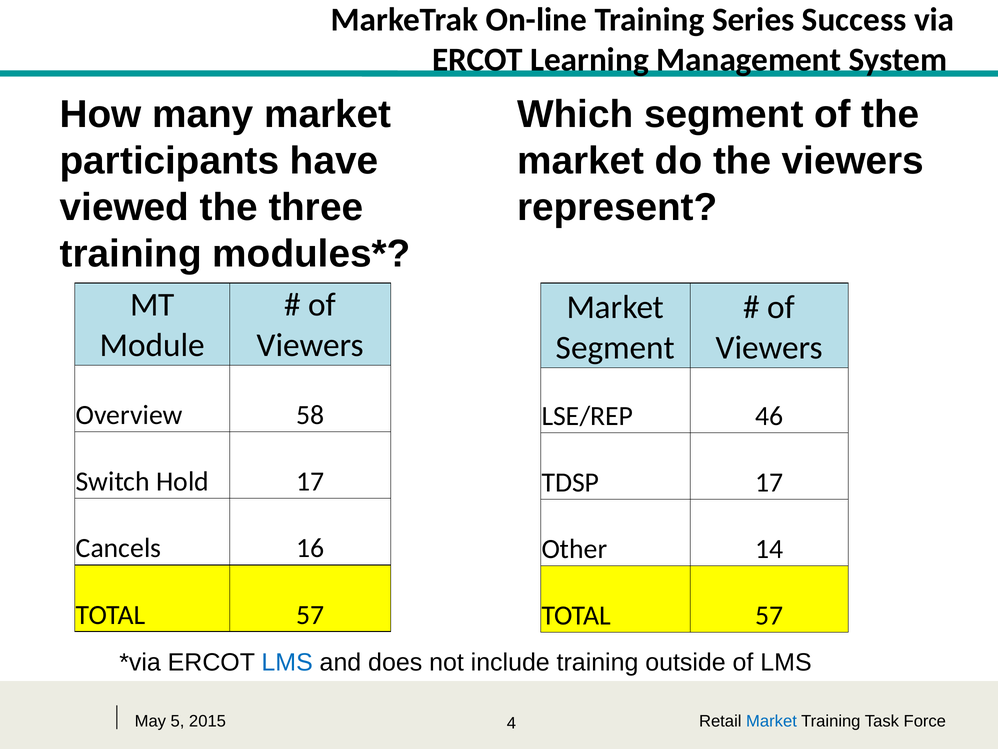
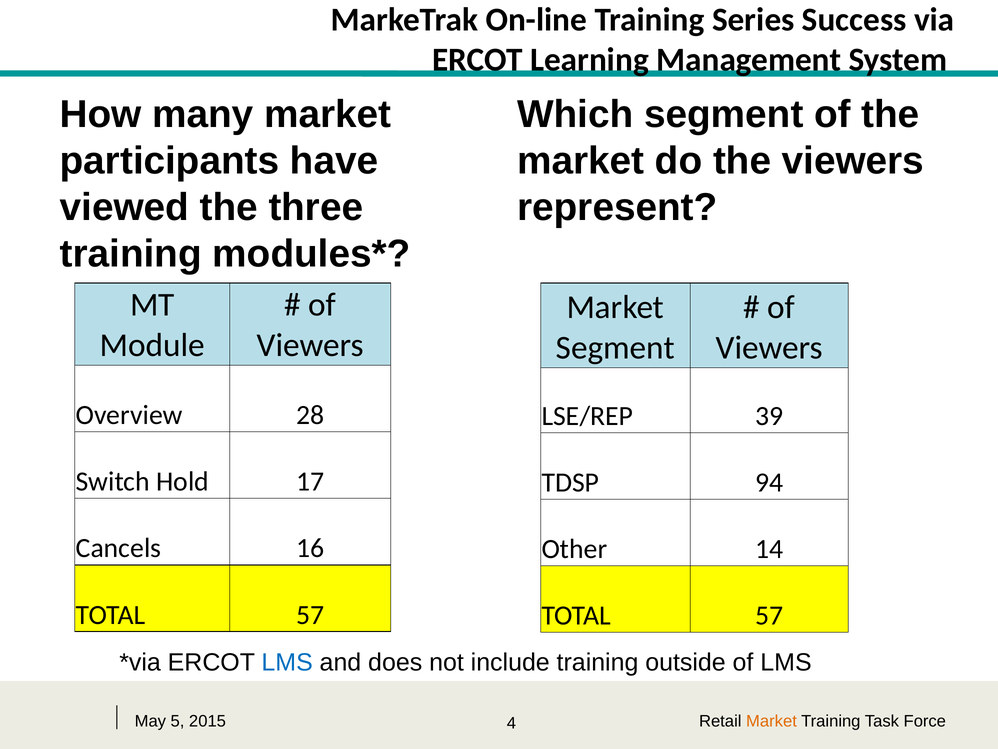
58: 58 -> 28
46: 46 -> 39
TDSP 17: 17 -> 94
Market at (771, 721) colour: blue -> orange
